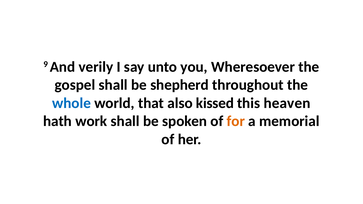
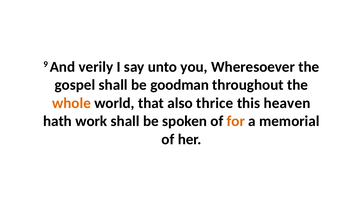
shepherd: shepherd -> goodman
whole colour: blue -> orange
kissed: kissed -> thrice
